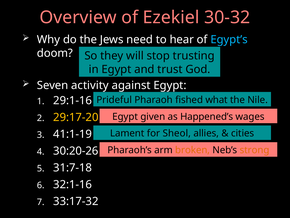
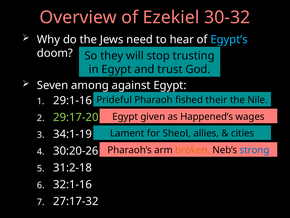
activity: activity -> among
what: what -> their
29:17-20 colour: yellow -> light green
41:1-19: 41:1-19 -> 34:1-19
strong colour: orange -> blue
31:7-18: 31:7-18 -> 31:2-18
33:17-32: 33:17-32 -> 27:17-32
